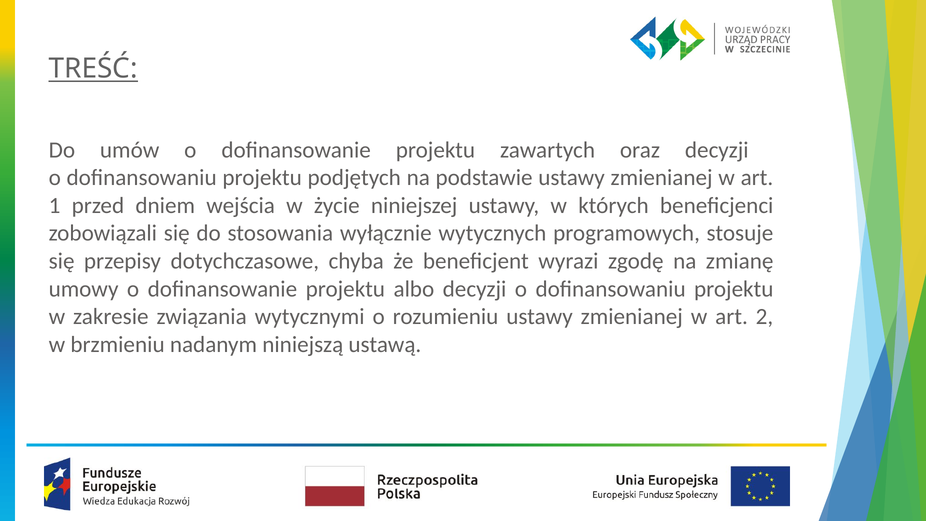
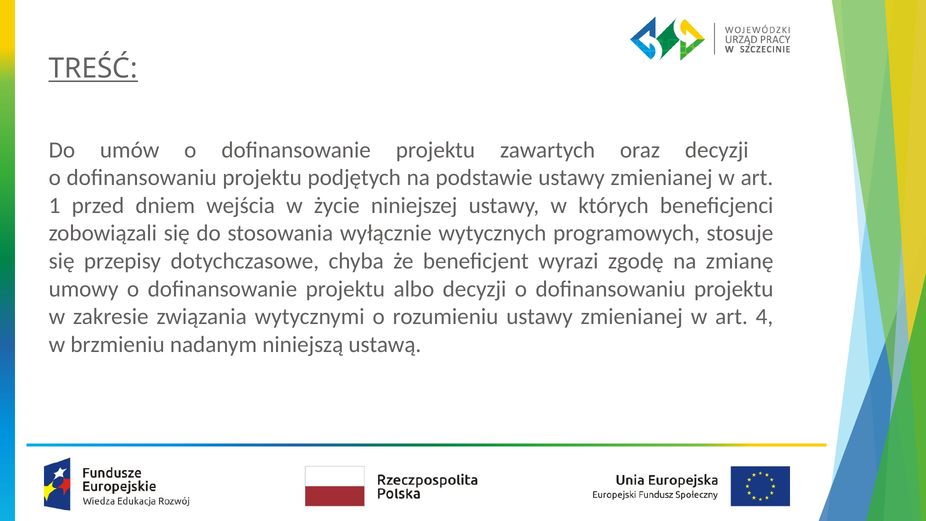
2: 2 -> 4
